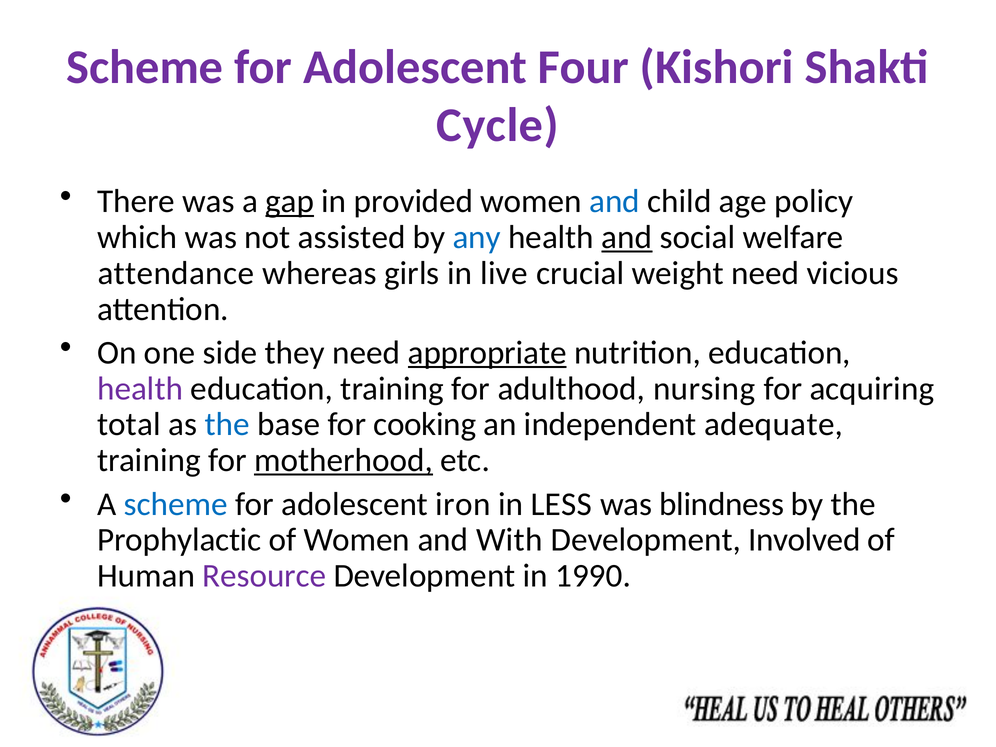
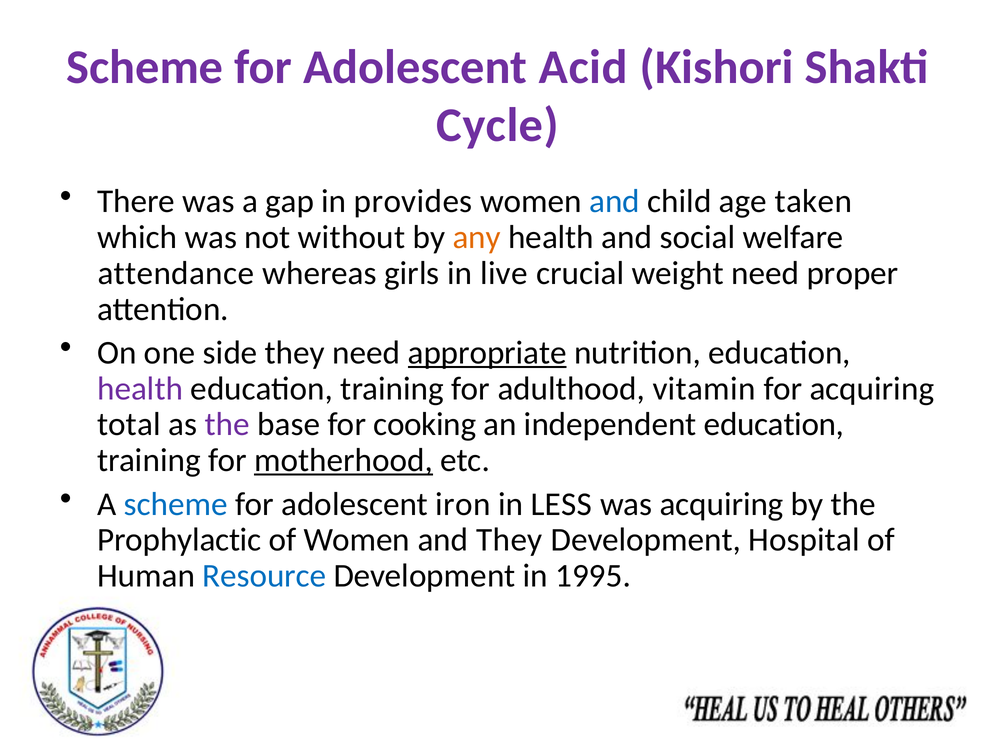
Four: Four -> Acid
gap underline: present -> none
provided: provided -> provides
policy: policy -> taken
assisted: assisted -> without
any colour: blue -> orange
and at (627, 237) underline: present -> none
vicious: vicious -> proper
nursing: nursing -> vitamin
the at (227, 425) colour: blue -> purple
independent adequate: adequate -> education
was blindness: blindness -> acquiring
and With: With -> They
Involved: Involved -> Hospital
Resource colour: purple -> blue
1990: 1990 -> 1995
